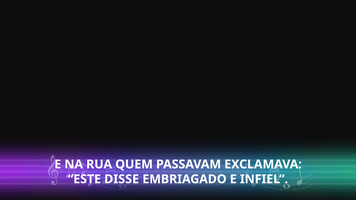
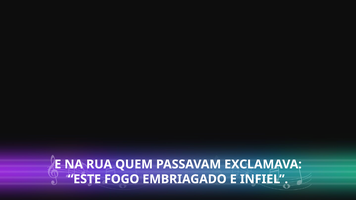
DISSE: DISSE -> FOGO
